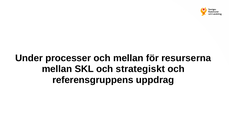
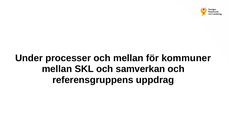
resurserna: resurserna -> kommuner
strategiskt: strategiskt -> samverkan
